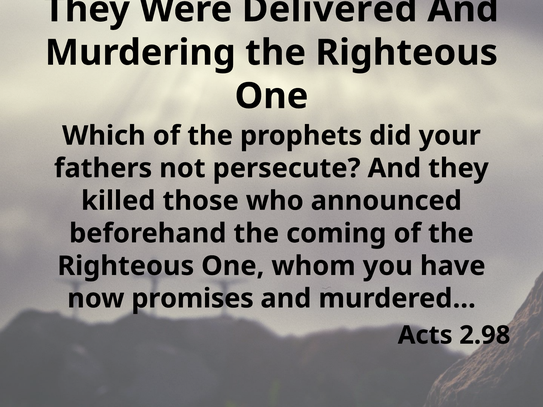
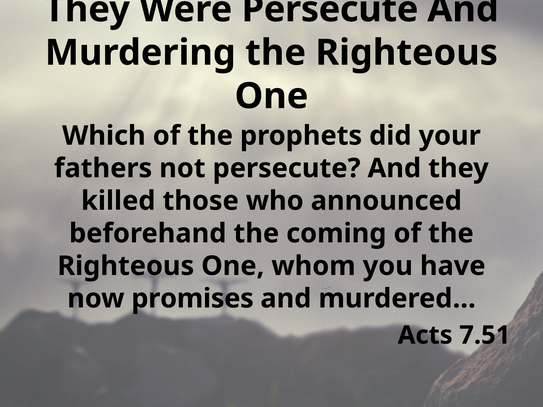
Were Delivered: Delivered -> Persecute
2.98: 2.98 -> 7.51
